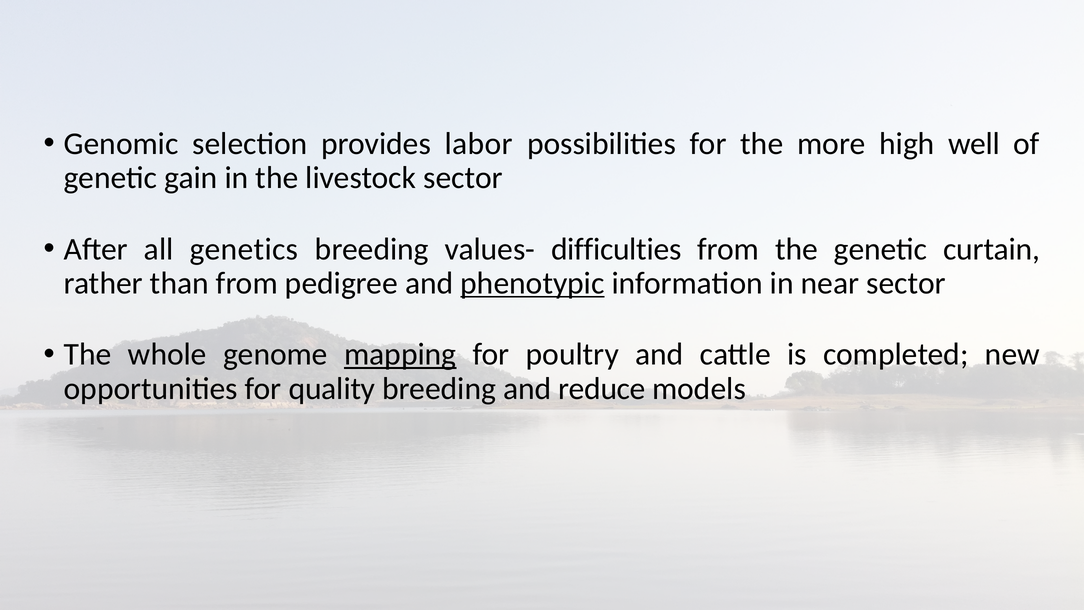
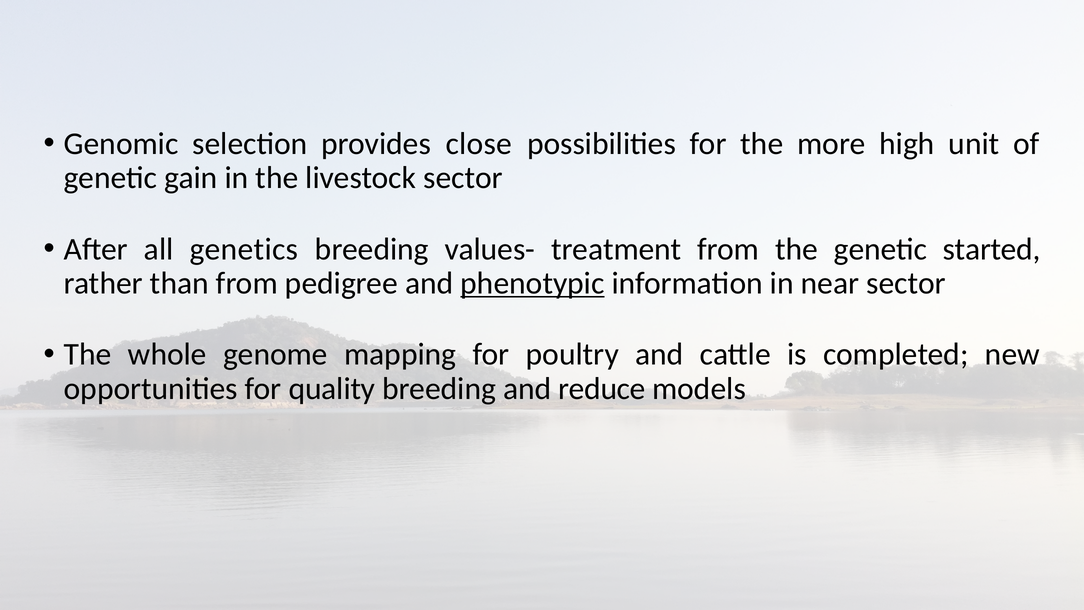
labor: labor -> close
well: well -> unit
difficulties: difficulties -> treatment
curtain: curtain -> started
mapping underline: present -> none
